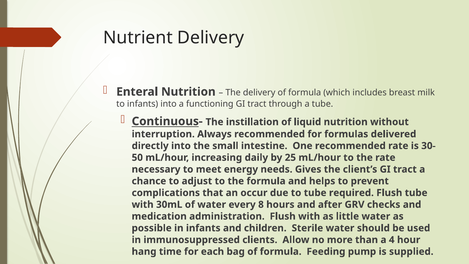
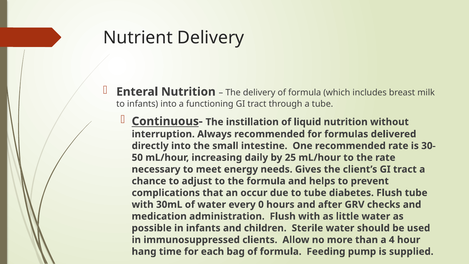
required: required -> diabetes
8: 8 -> 0
